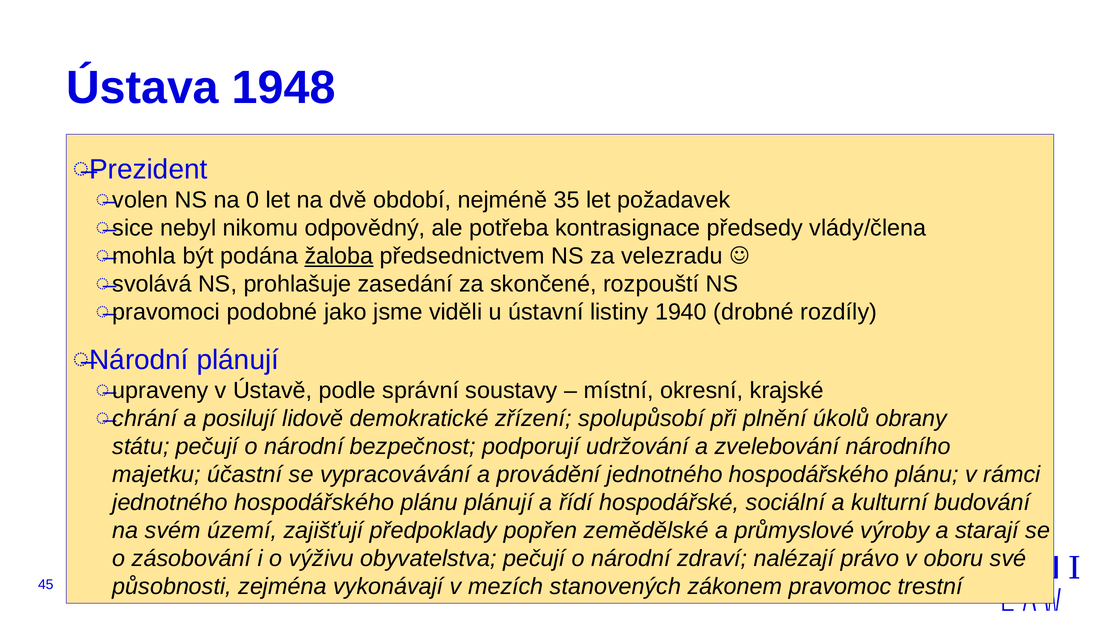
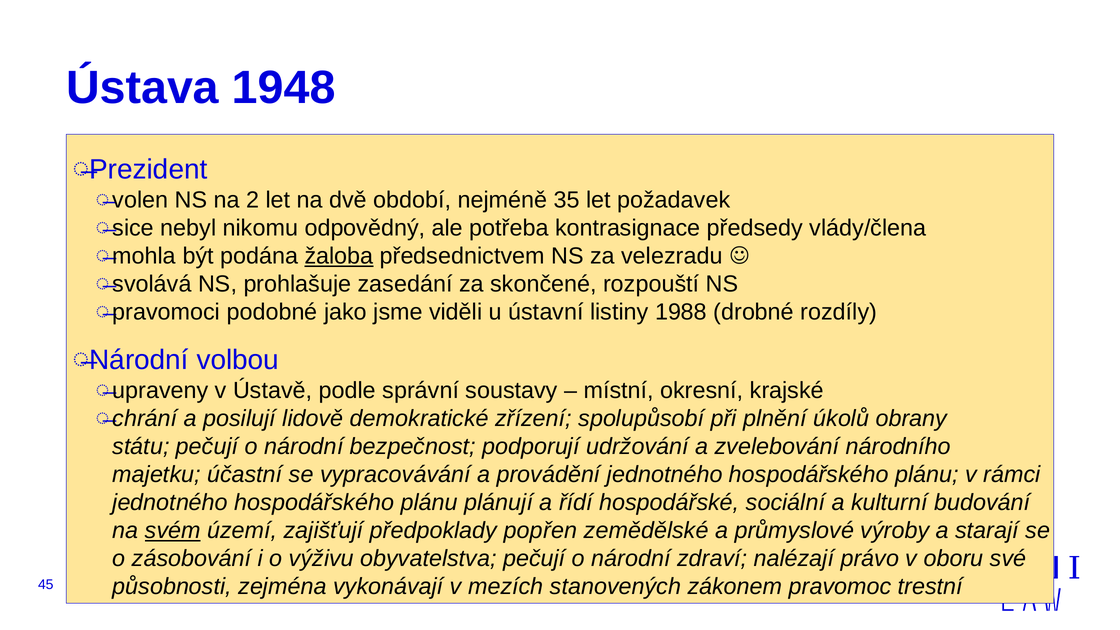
0: 0 -> 2
1940: 1940 -> 1988
Národní plánují: plánují -> volbou
svém underline: none -> present
